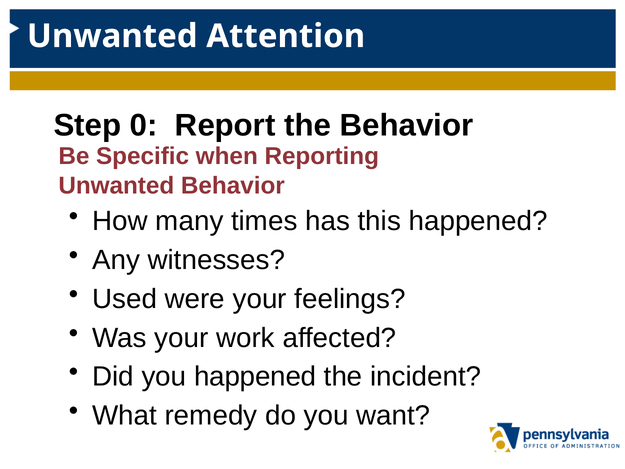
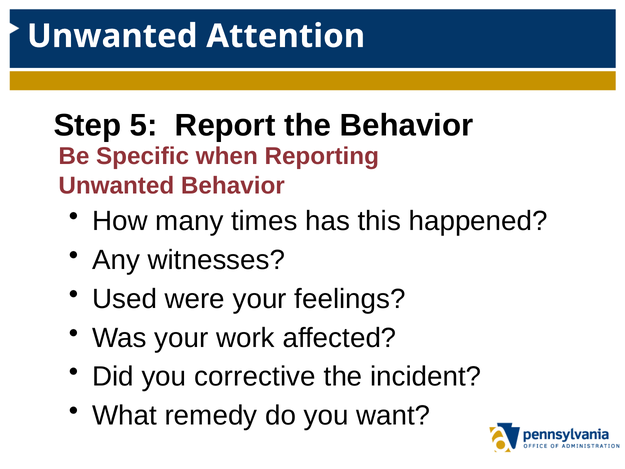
0: 0 -> 5
you happened: happened -> corrective
